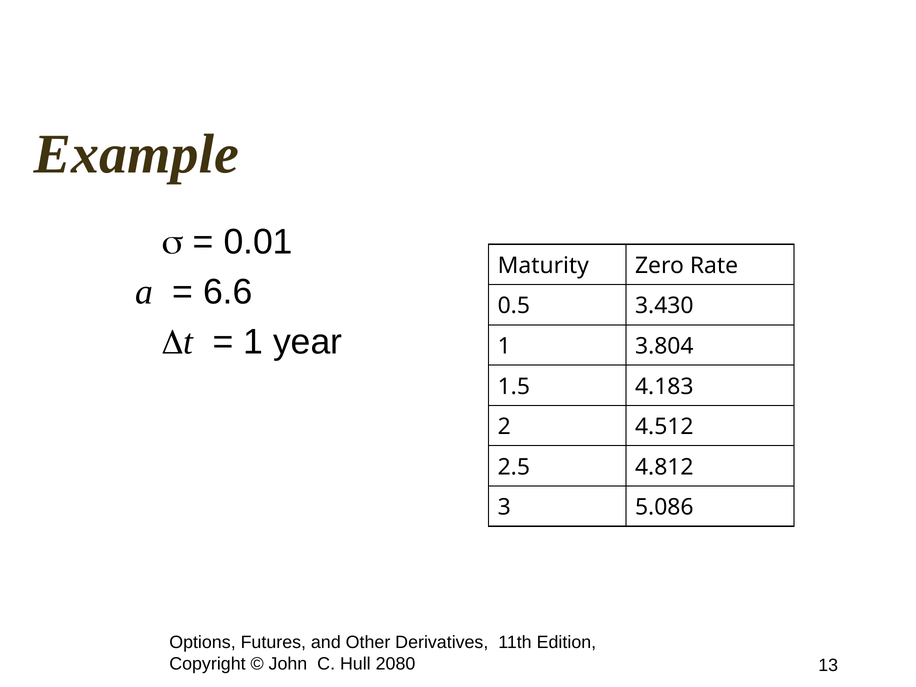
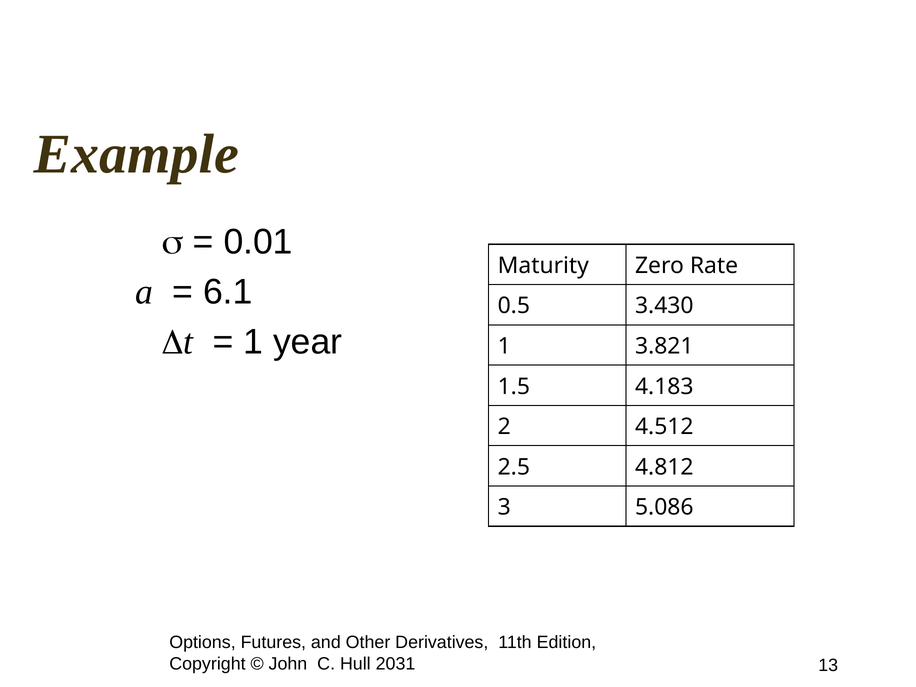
6.6: 6.6 -> 6.1
3.804: 3.804 -> 3.821
2080: 2080 -> 2031
